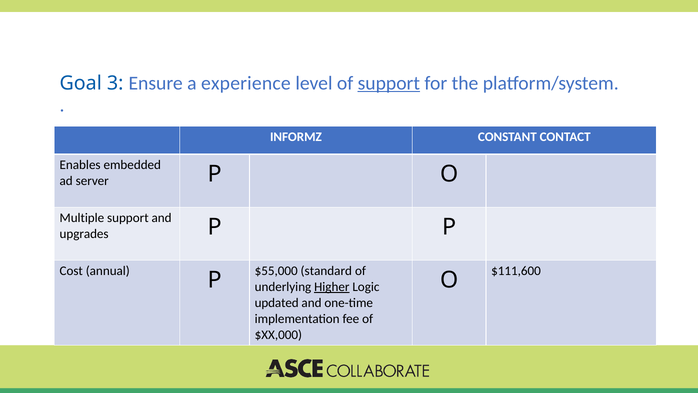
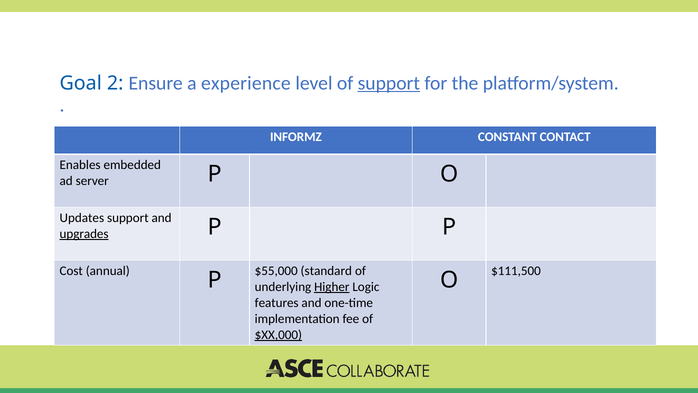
3: 3 -> 2
Multiple: Multiple -> Updates
upgrades underline: none -> present
$111,600: $111,600 -> $111,500
updated: updated -> features
$XX,000 underline: none -> present
